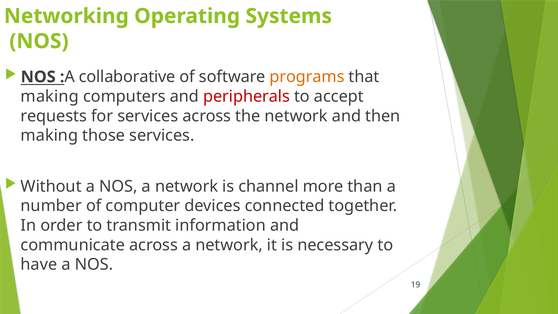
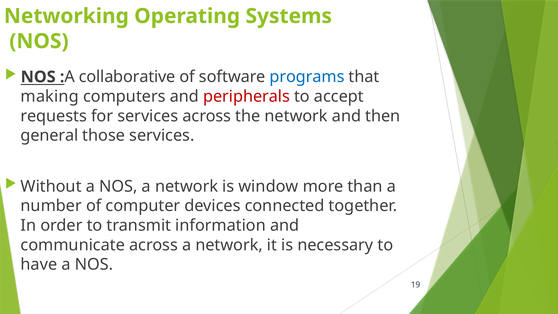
programs colour: orange -> blue
making at (49, 136): making -> general
channel: channel -> window
